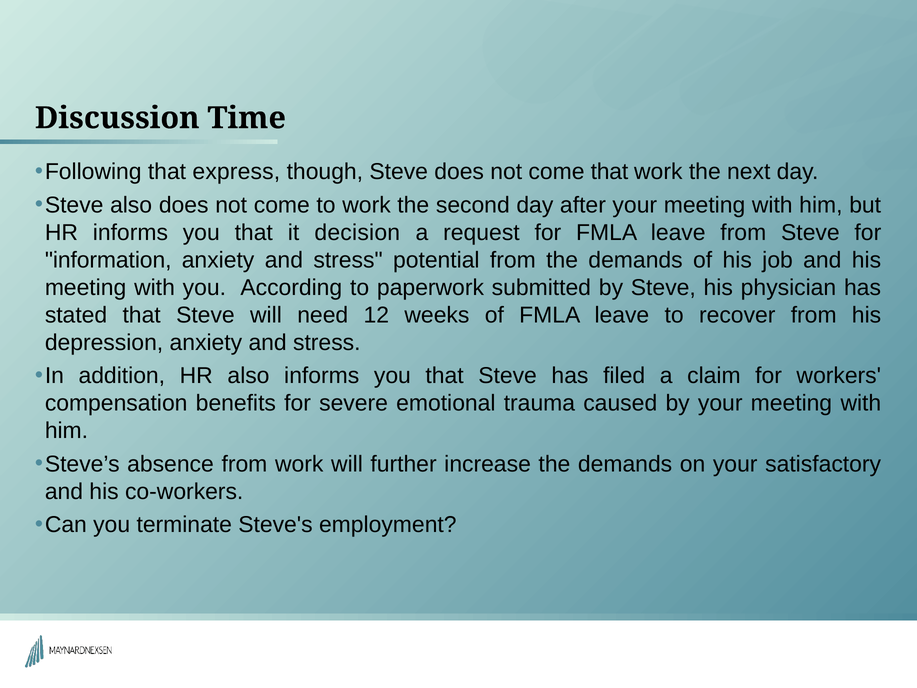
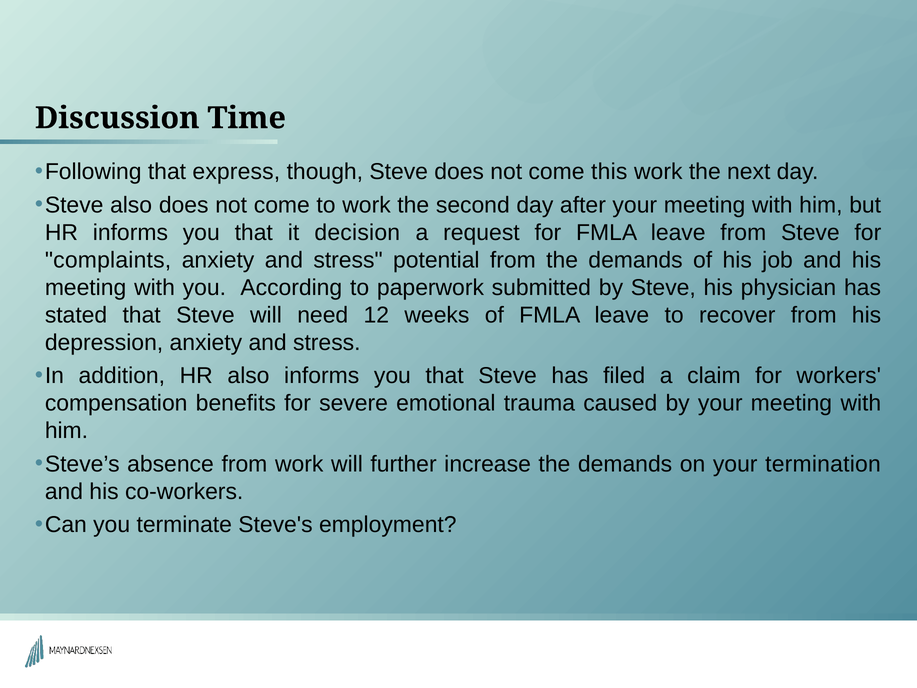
come that: that -> this
information: information -> complaints
satisfactory: satisfactory -> termination
